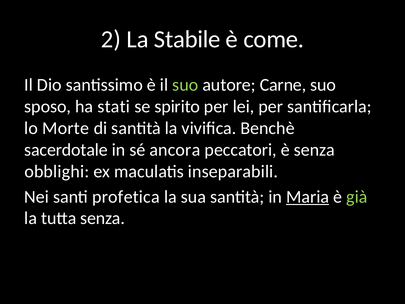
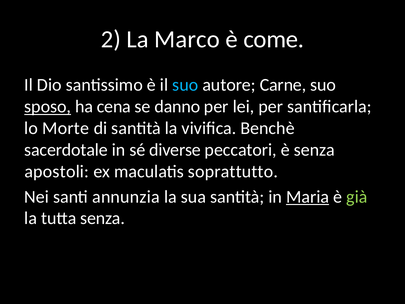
Stabile: Stabile -> Marco
suo at (185, 85) colour: light green -> light blue
sposo underline: none -> present
stati: stati -> cena
spirito: spirito -> danno
ancora: ancora -> diverse
obblighi: obblighi -> apostoli
inseparabili: inseparabili -> soprattutto
profetica: profetica -> annunzia
